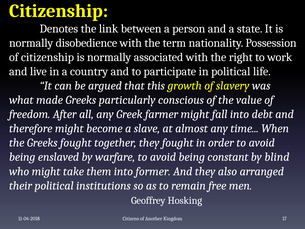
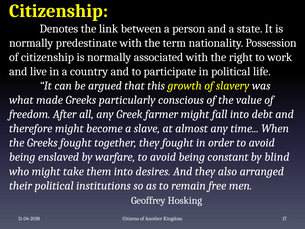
disobedience: disobedience -> predestinate
former: former -> desires
